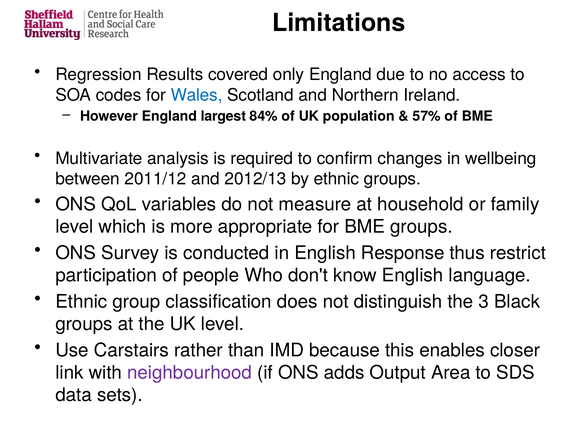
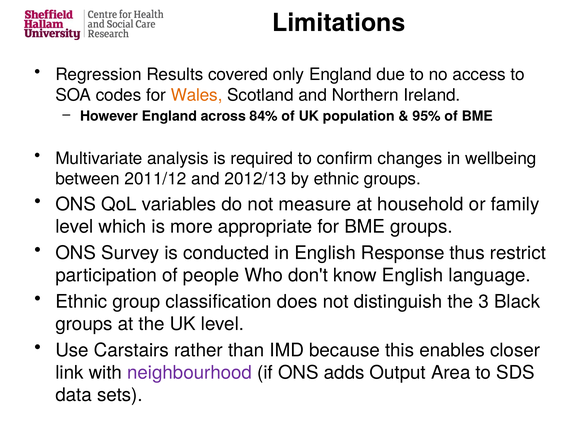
Wales colour: blue -> orange
largest: largest -> across
57%: 57% -> 95%
